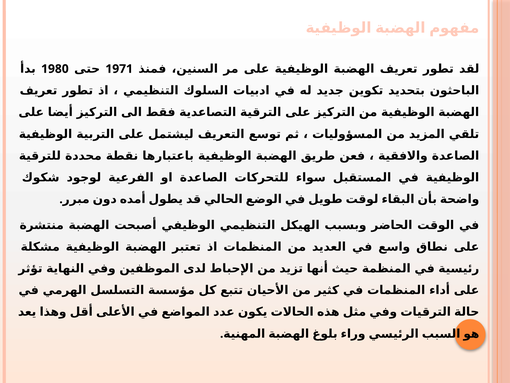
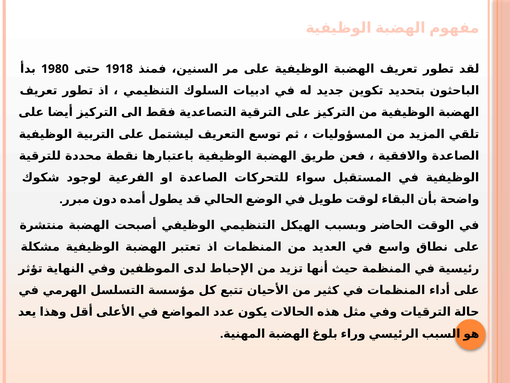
1971: 1971 -> 1918
